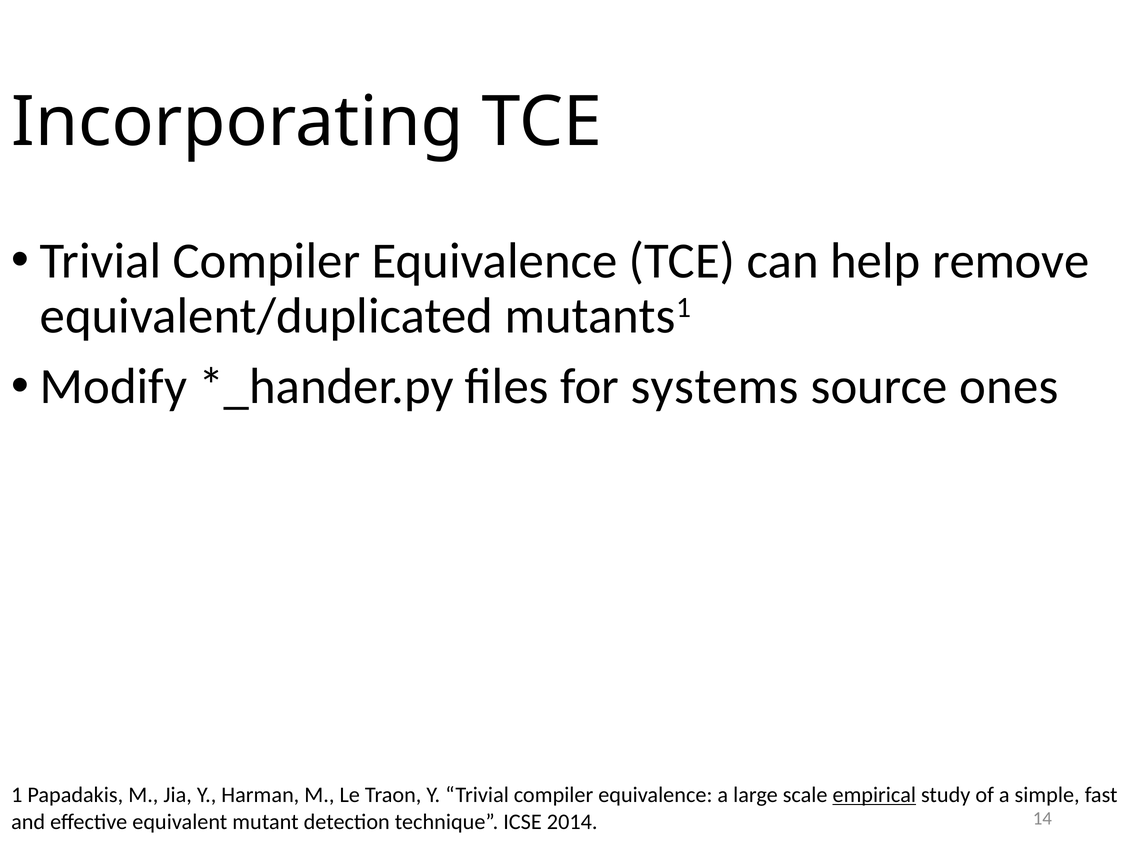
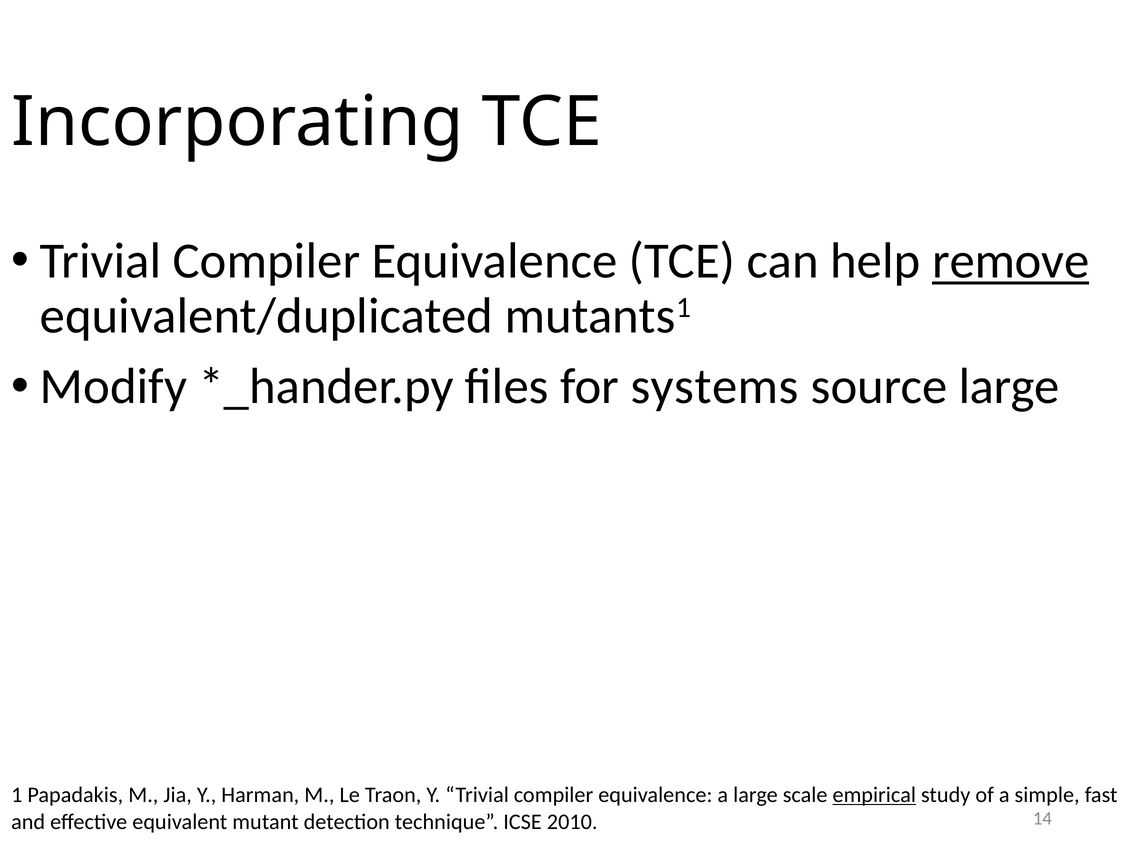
remove underline: none -> present
source ones: ones -> large
2014: 2014 -> 2010
